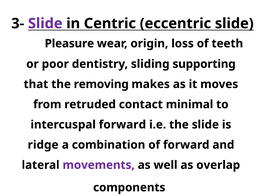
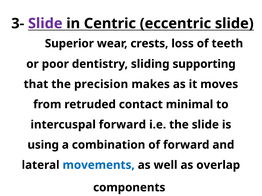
Pleasure: Pleasure -> Superior
origin: origin -> crests
removing: removing -> precision
ridge: ridge -> using
movements colour: purple -> blue
